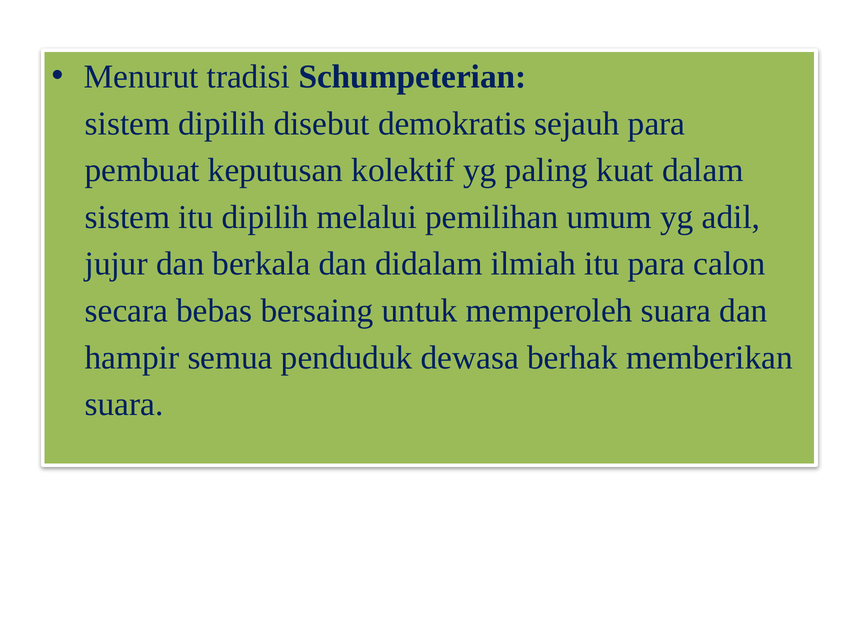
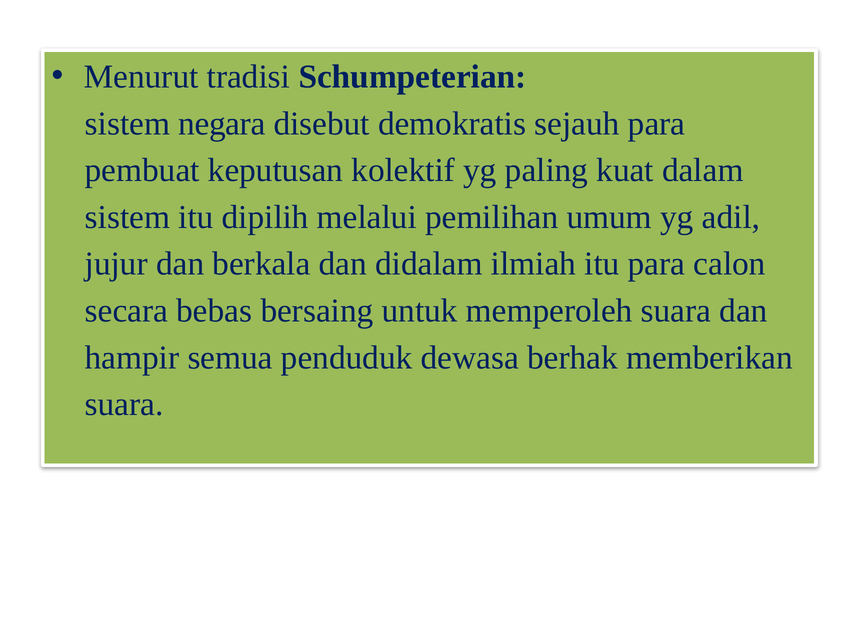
sistem dipilih: dipilih -> negara
